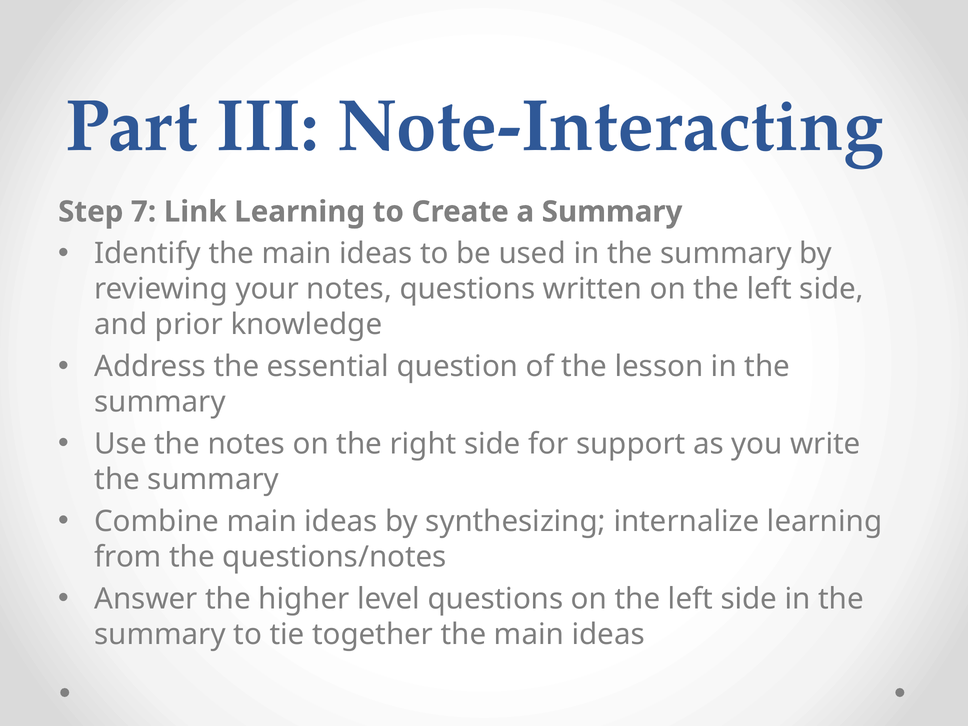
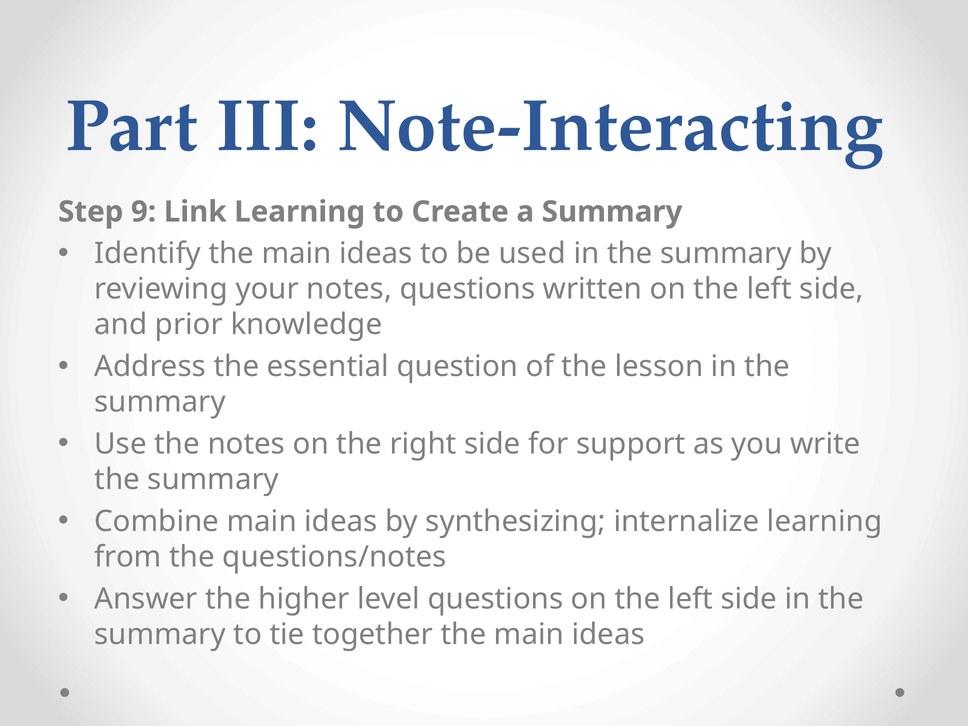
7: 7 -> 9
